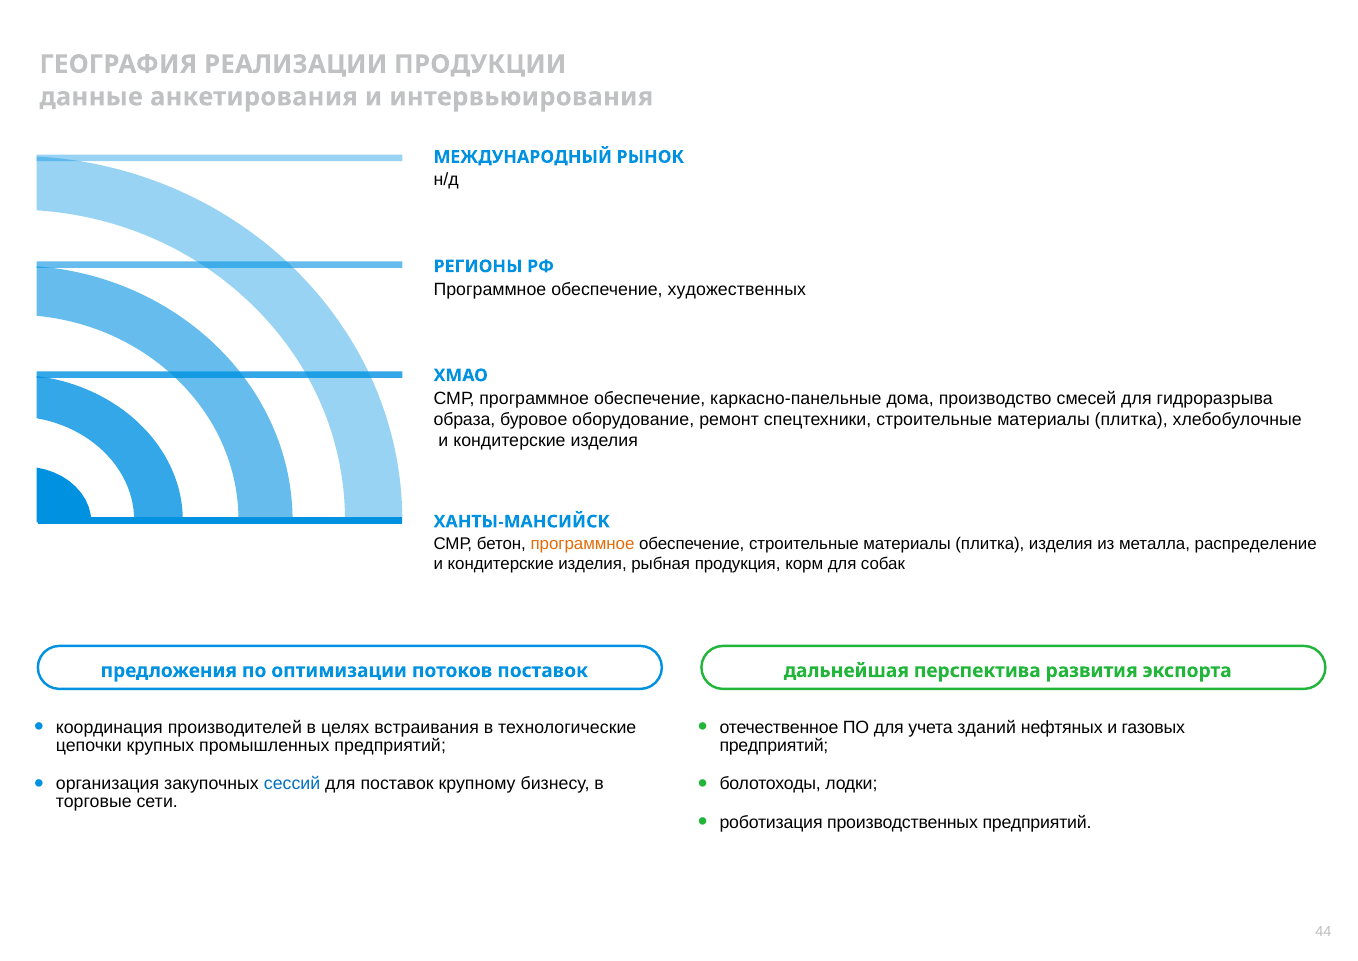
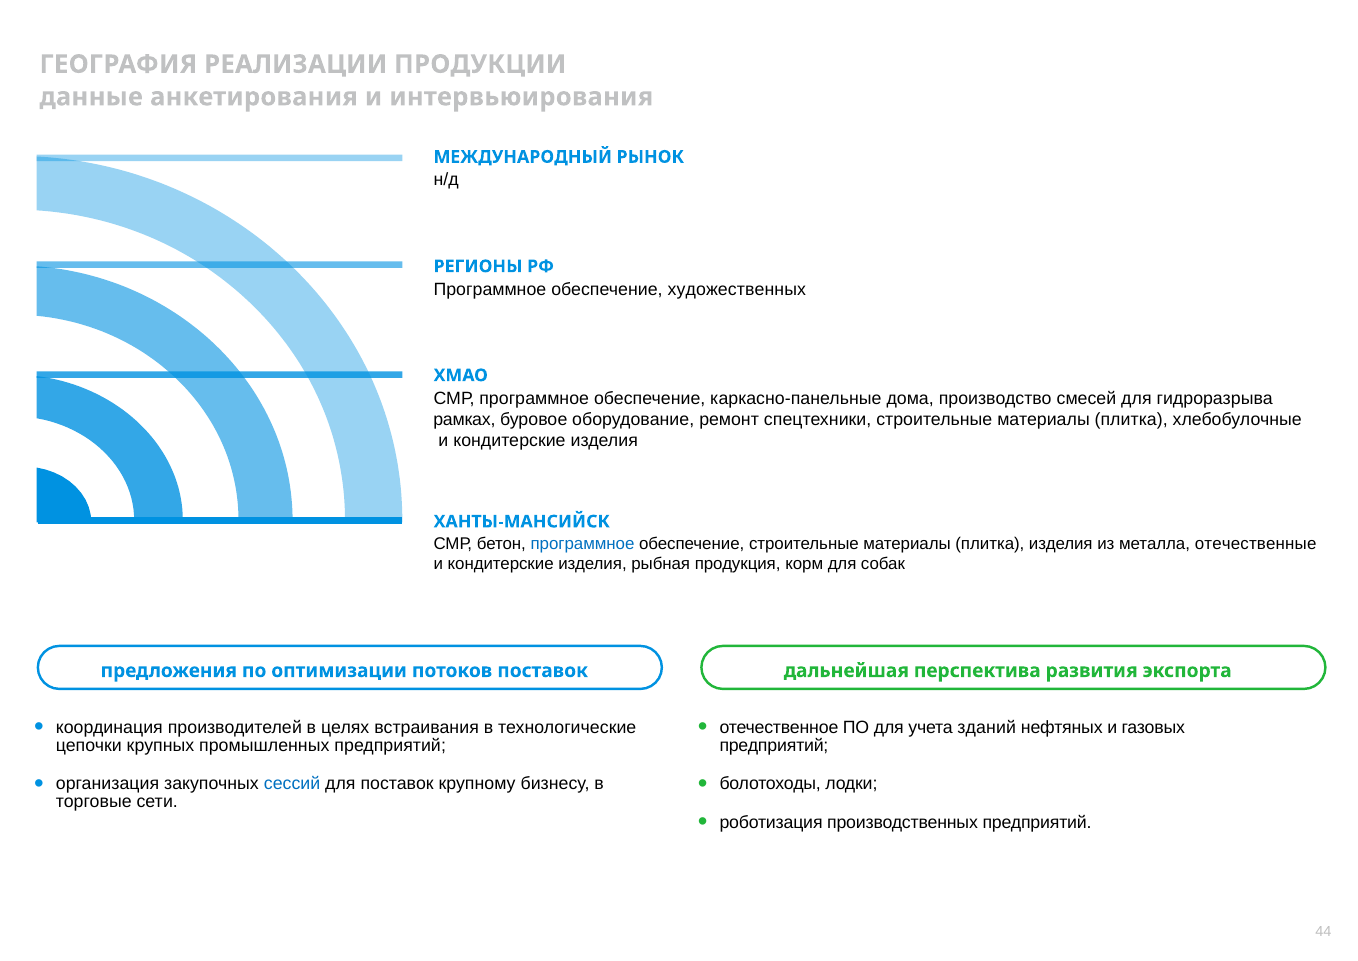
образа: образа -> рамках
программное at (583, 544) colour: orange -> blue
распределение: распределение -> отечественные
